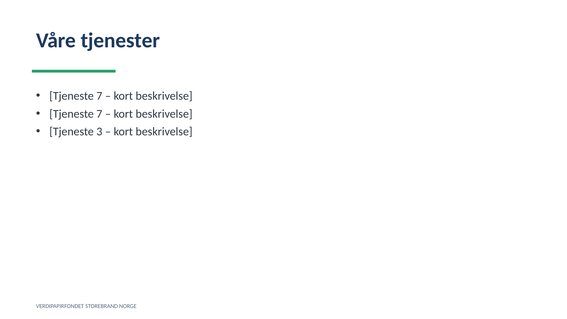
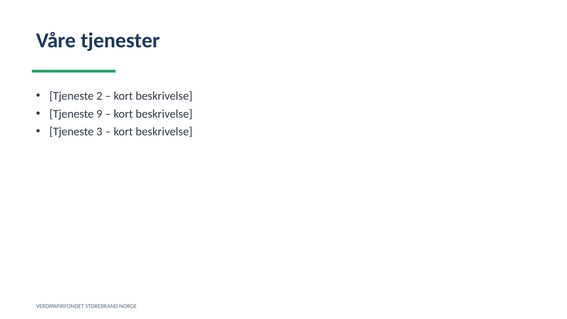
7 at (99, 96): 7 -> 2
7 at (99, 114): 7 -> 9
